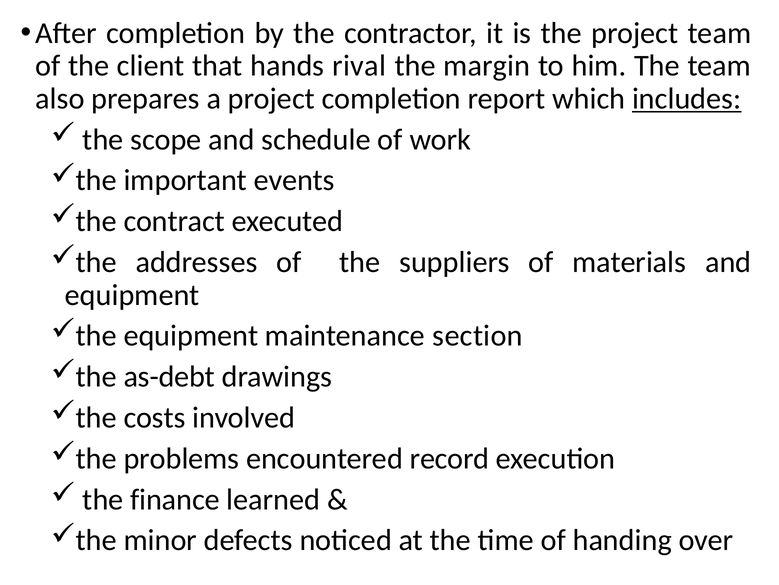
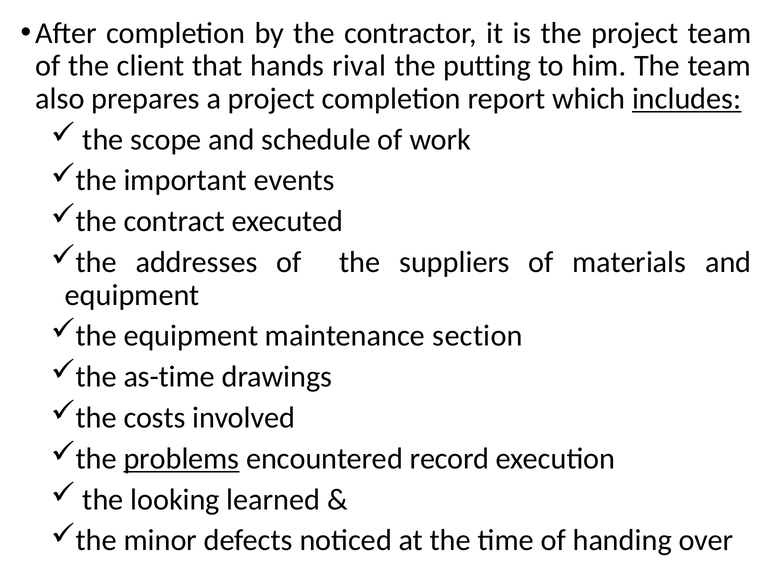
margin: margin -> putting
as-debt: as-debt -> as-time
problems underline: none -> present
finance: finance -> looking
